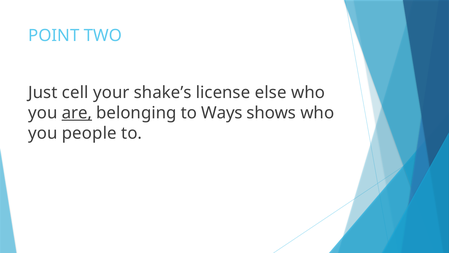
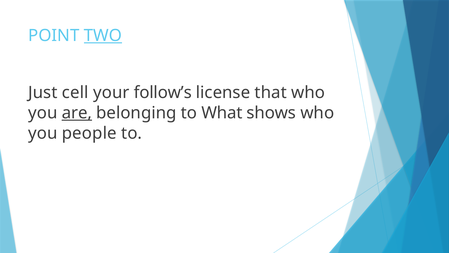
TWO underline: none -> present
shake’s: shake’s -> follow’s
else: else -> that
Ways: Ways -> What
